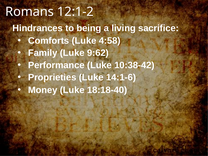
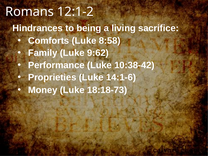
4:58: 4:58 -> 8:58
18:18-40: 18:18-40 -> 18:18-73
